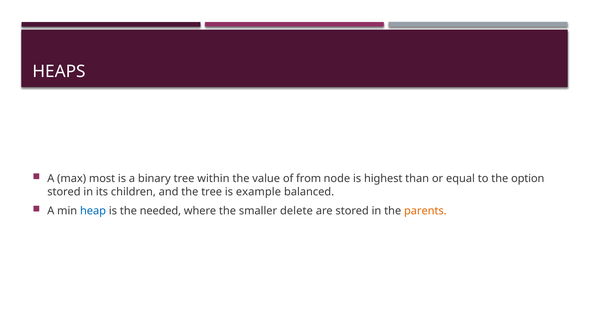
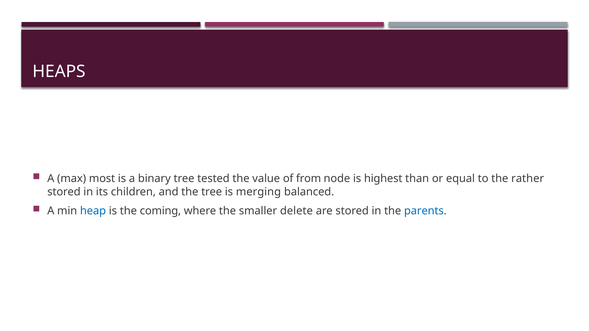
within: within -> tested
option: option -> rather
example: example -> merging
needed: needed -> coming
parents colour: orange -> blue
